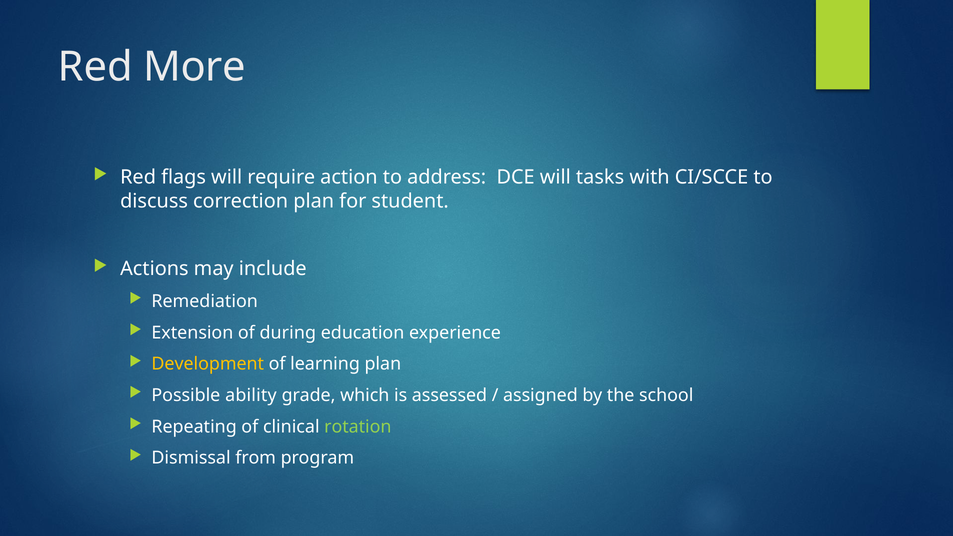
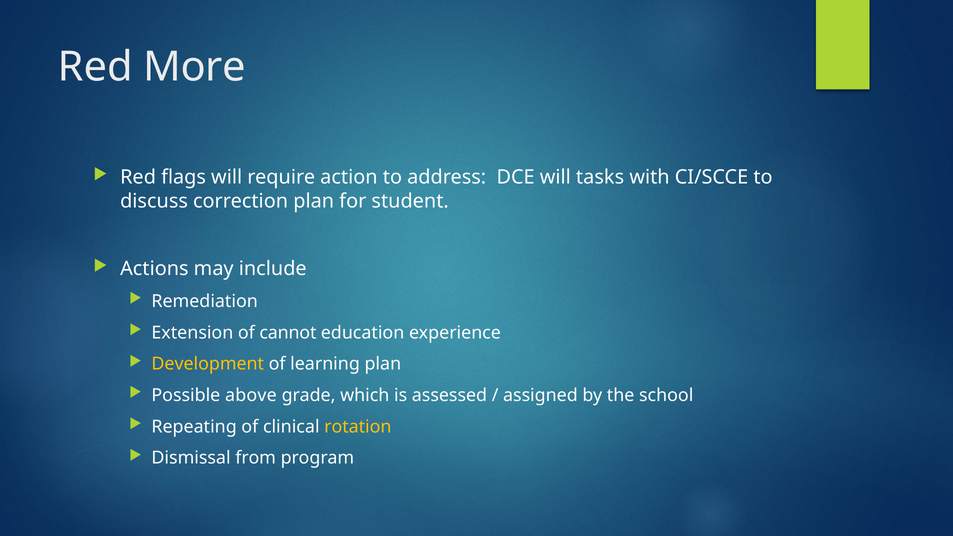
during: during -> cannot
ability: ability -> above
rotation colour: light green -> yellow
